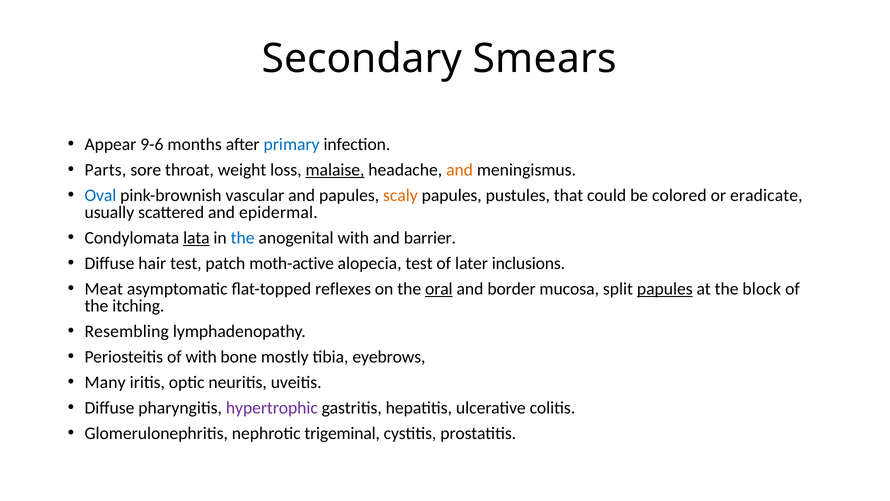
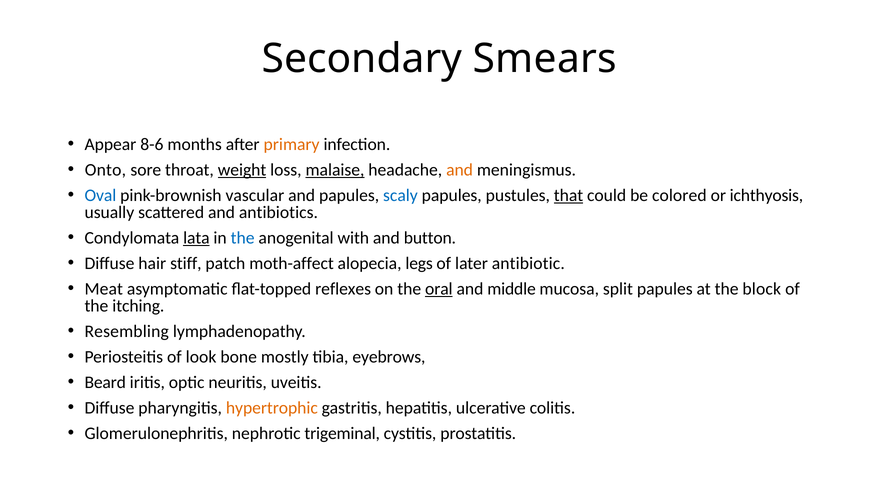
9-6: 9-6 -> 8-6
primary colour: blue -> orange
Parts: Parts -> Onto
weight underline: none -> present
scaly colour: orange -> blue
that underline: none -> present
eradicate: eradicate -> ichthyosis
epidermal: epidermal -> antibiotics
barrier: barrier -> button
hair test: test -> stiff
moth-active: moth-active -> moth-affect
alopecia test: test -> legs
inclusions: inclusions -> antibiotic
border: border -> middle
papules at (665, 289) underline: present -> none
of with: with -> look
Many: Many -> Beard
hypertrophic colour: purple -> orange
